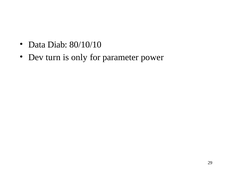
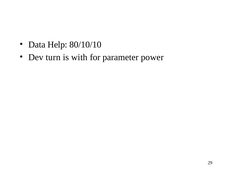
Diab: Diab -> Help
only: only -> with
